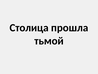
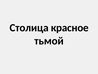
прошла: прошла -> красное
